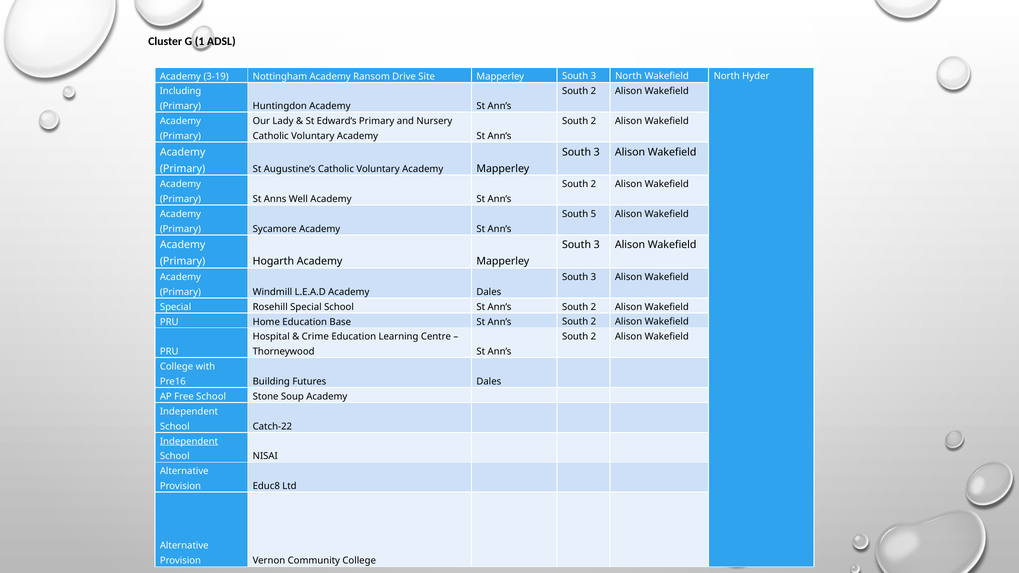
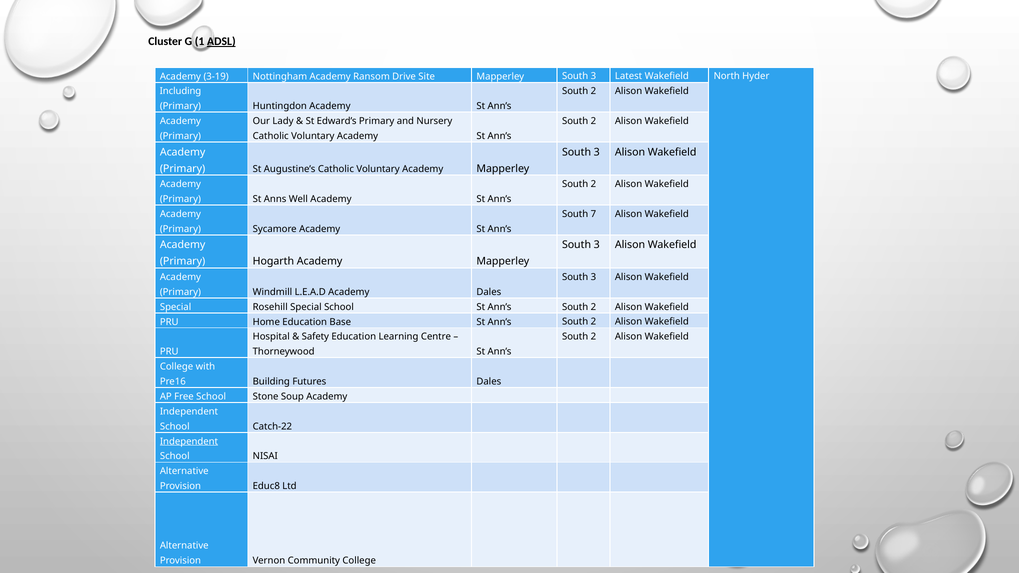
ADSL underline: none -> present
3 North: North -> Latest
5: 5 -> 7
Crime: Crime -> Safety
